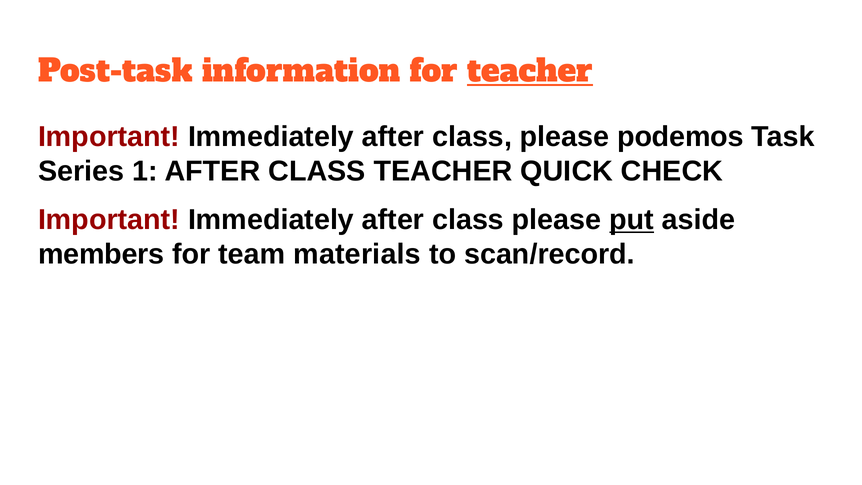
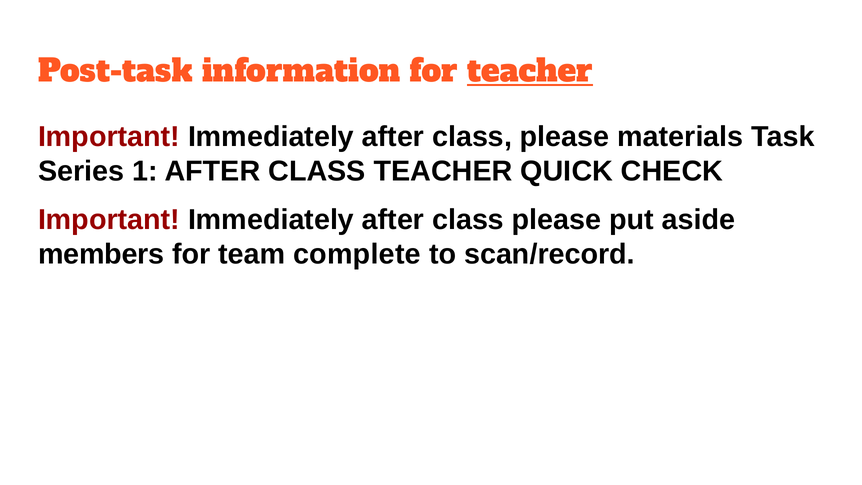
podemos: podemos -> materials
put underline: present -> none
materials: materials -> complete
